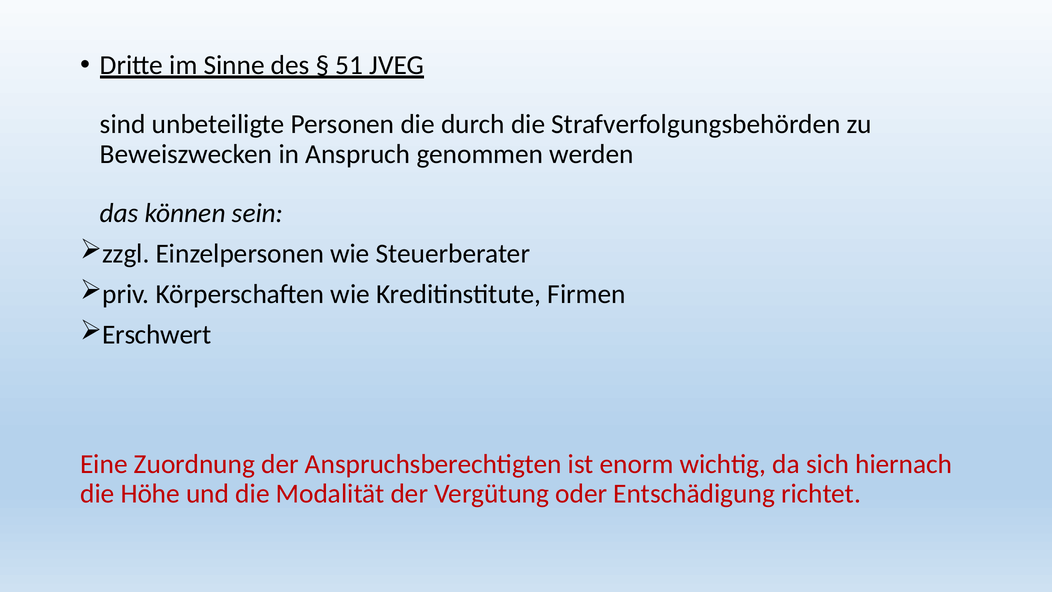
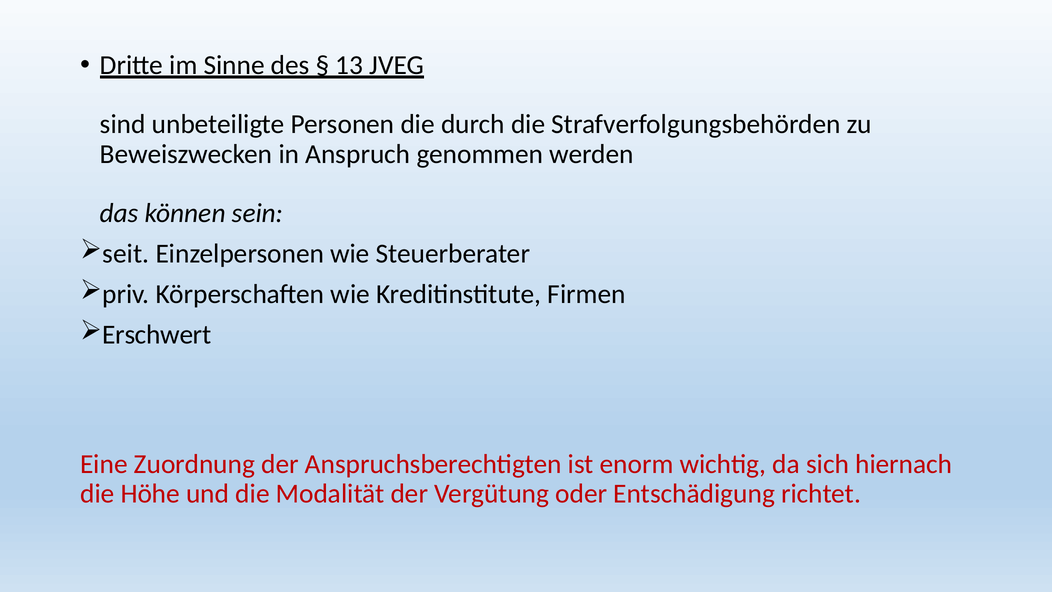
51: 51 -> 13
zzgl: zzgl -> seit
